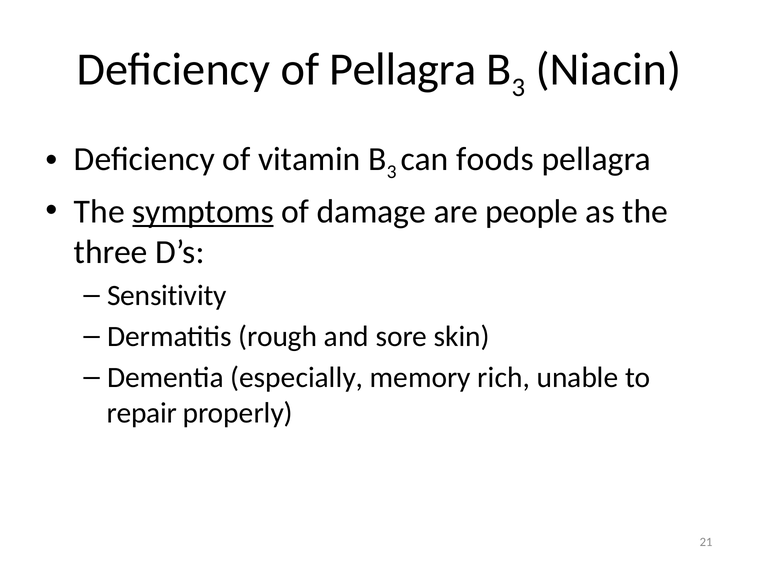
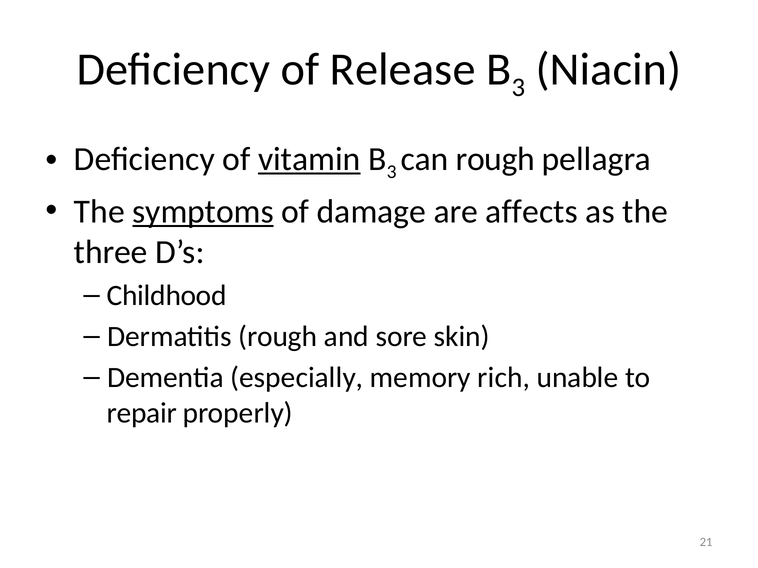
of Pellagra: Pellagra -> Release
vitamin underline: none -> present
can foods: foods -> rough
people: people -> affects
Sensitivity: Sensitivity -> Childhood
